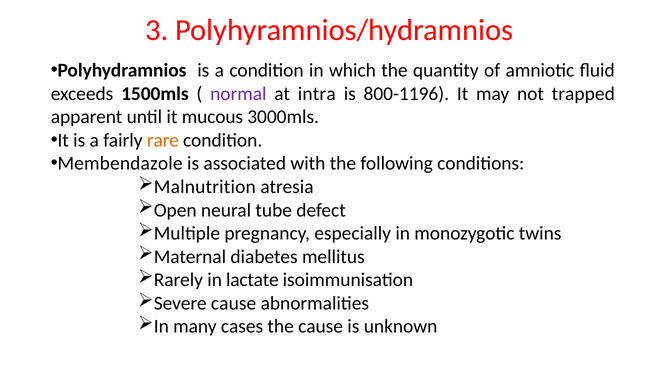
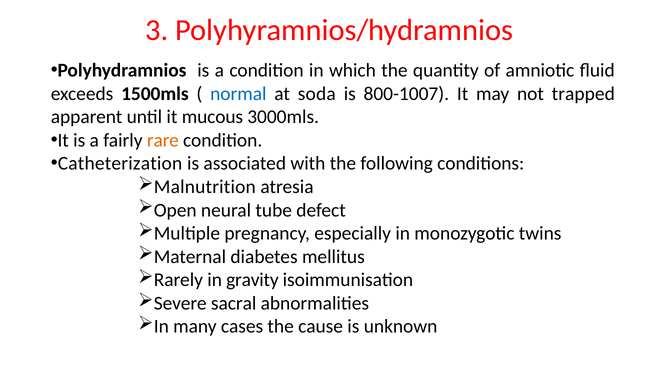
normal colour: purple -> blue
intra: intra -> soda
800-1196: 800-1196 -> 800-1007
Membendazole: Membendazole -> Catheterization
lactate: lactate -> gravity
Severe cause: cause -> sacral
